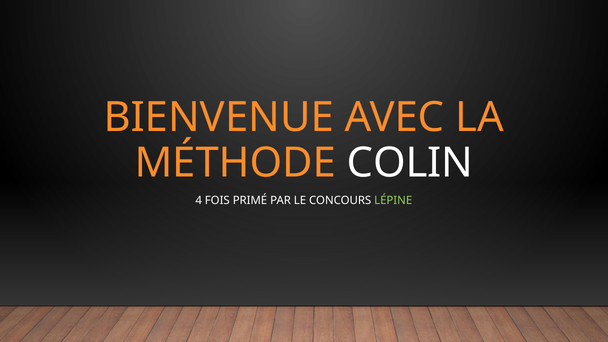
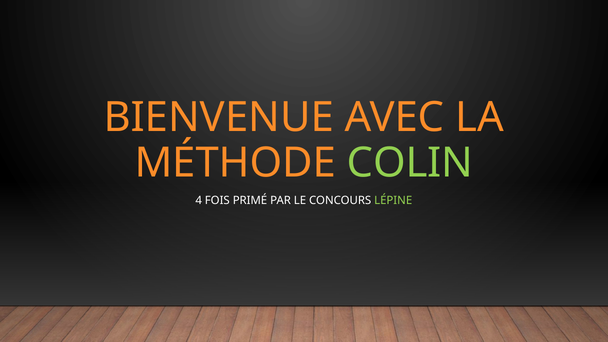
COLIN colour: white -> light green
